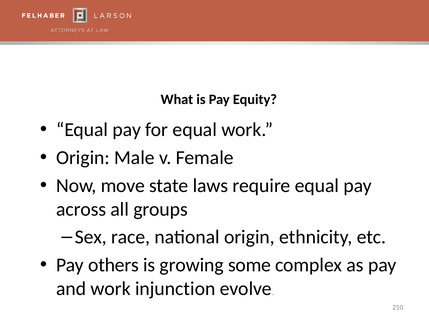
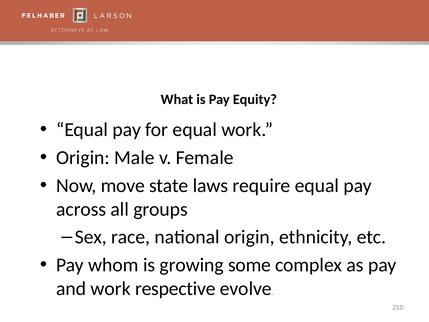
others: others -> whom
injunction: injunction -> respective
